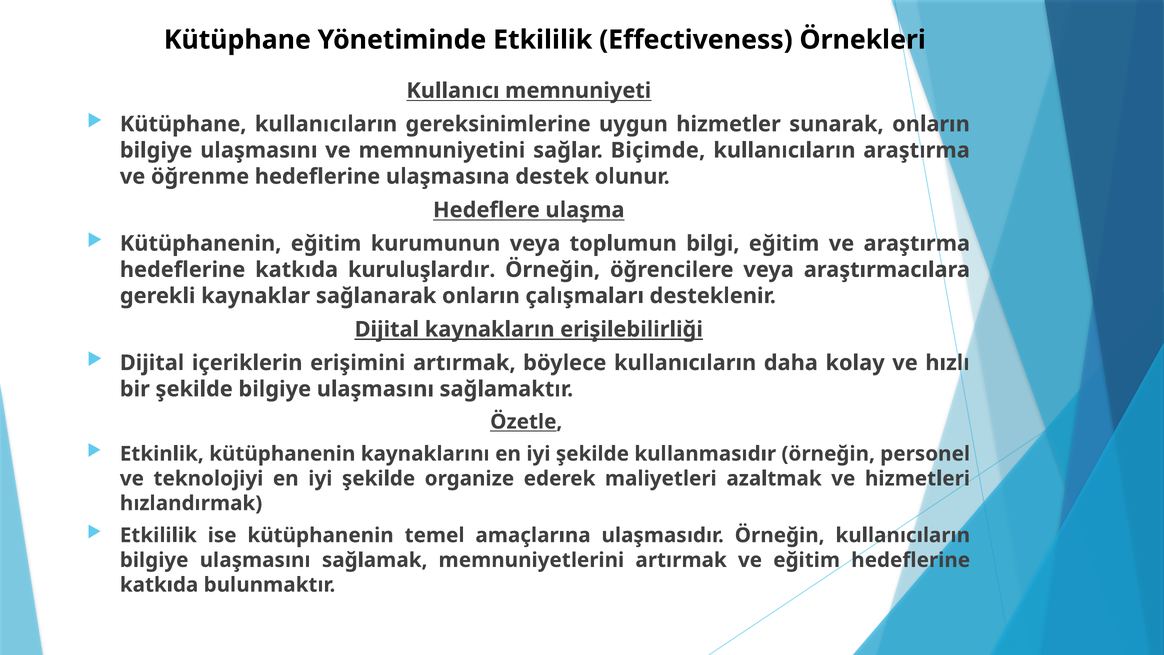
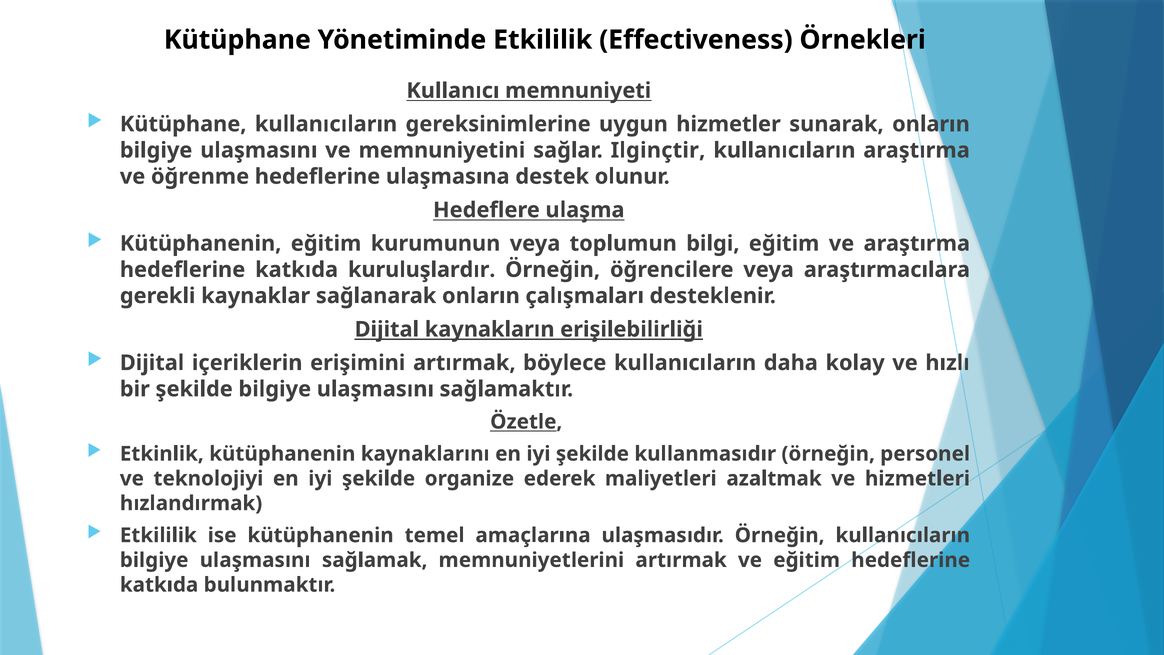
Biçimde: Biçimde -> Ilginçtir
